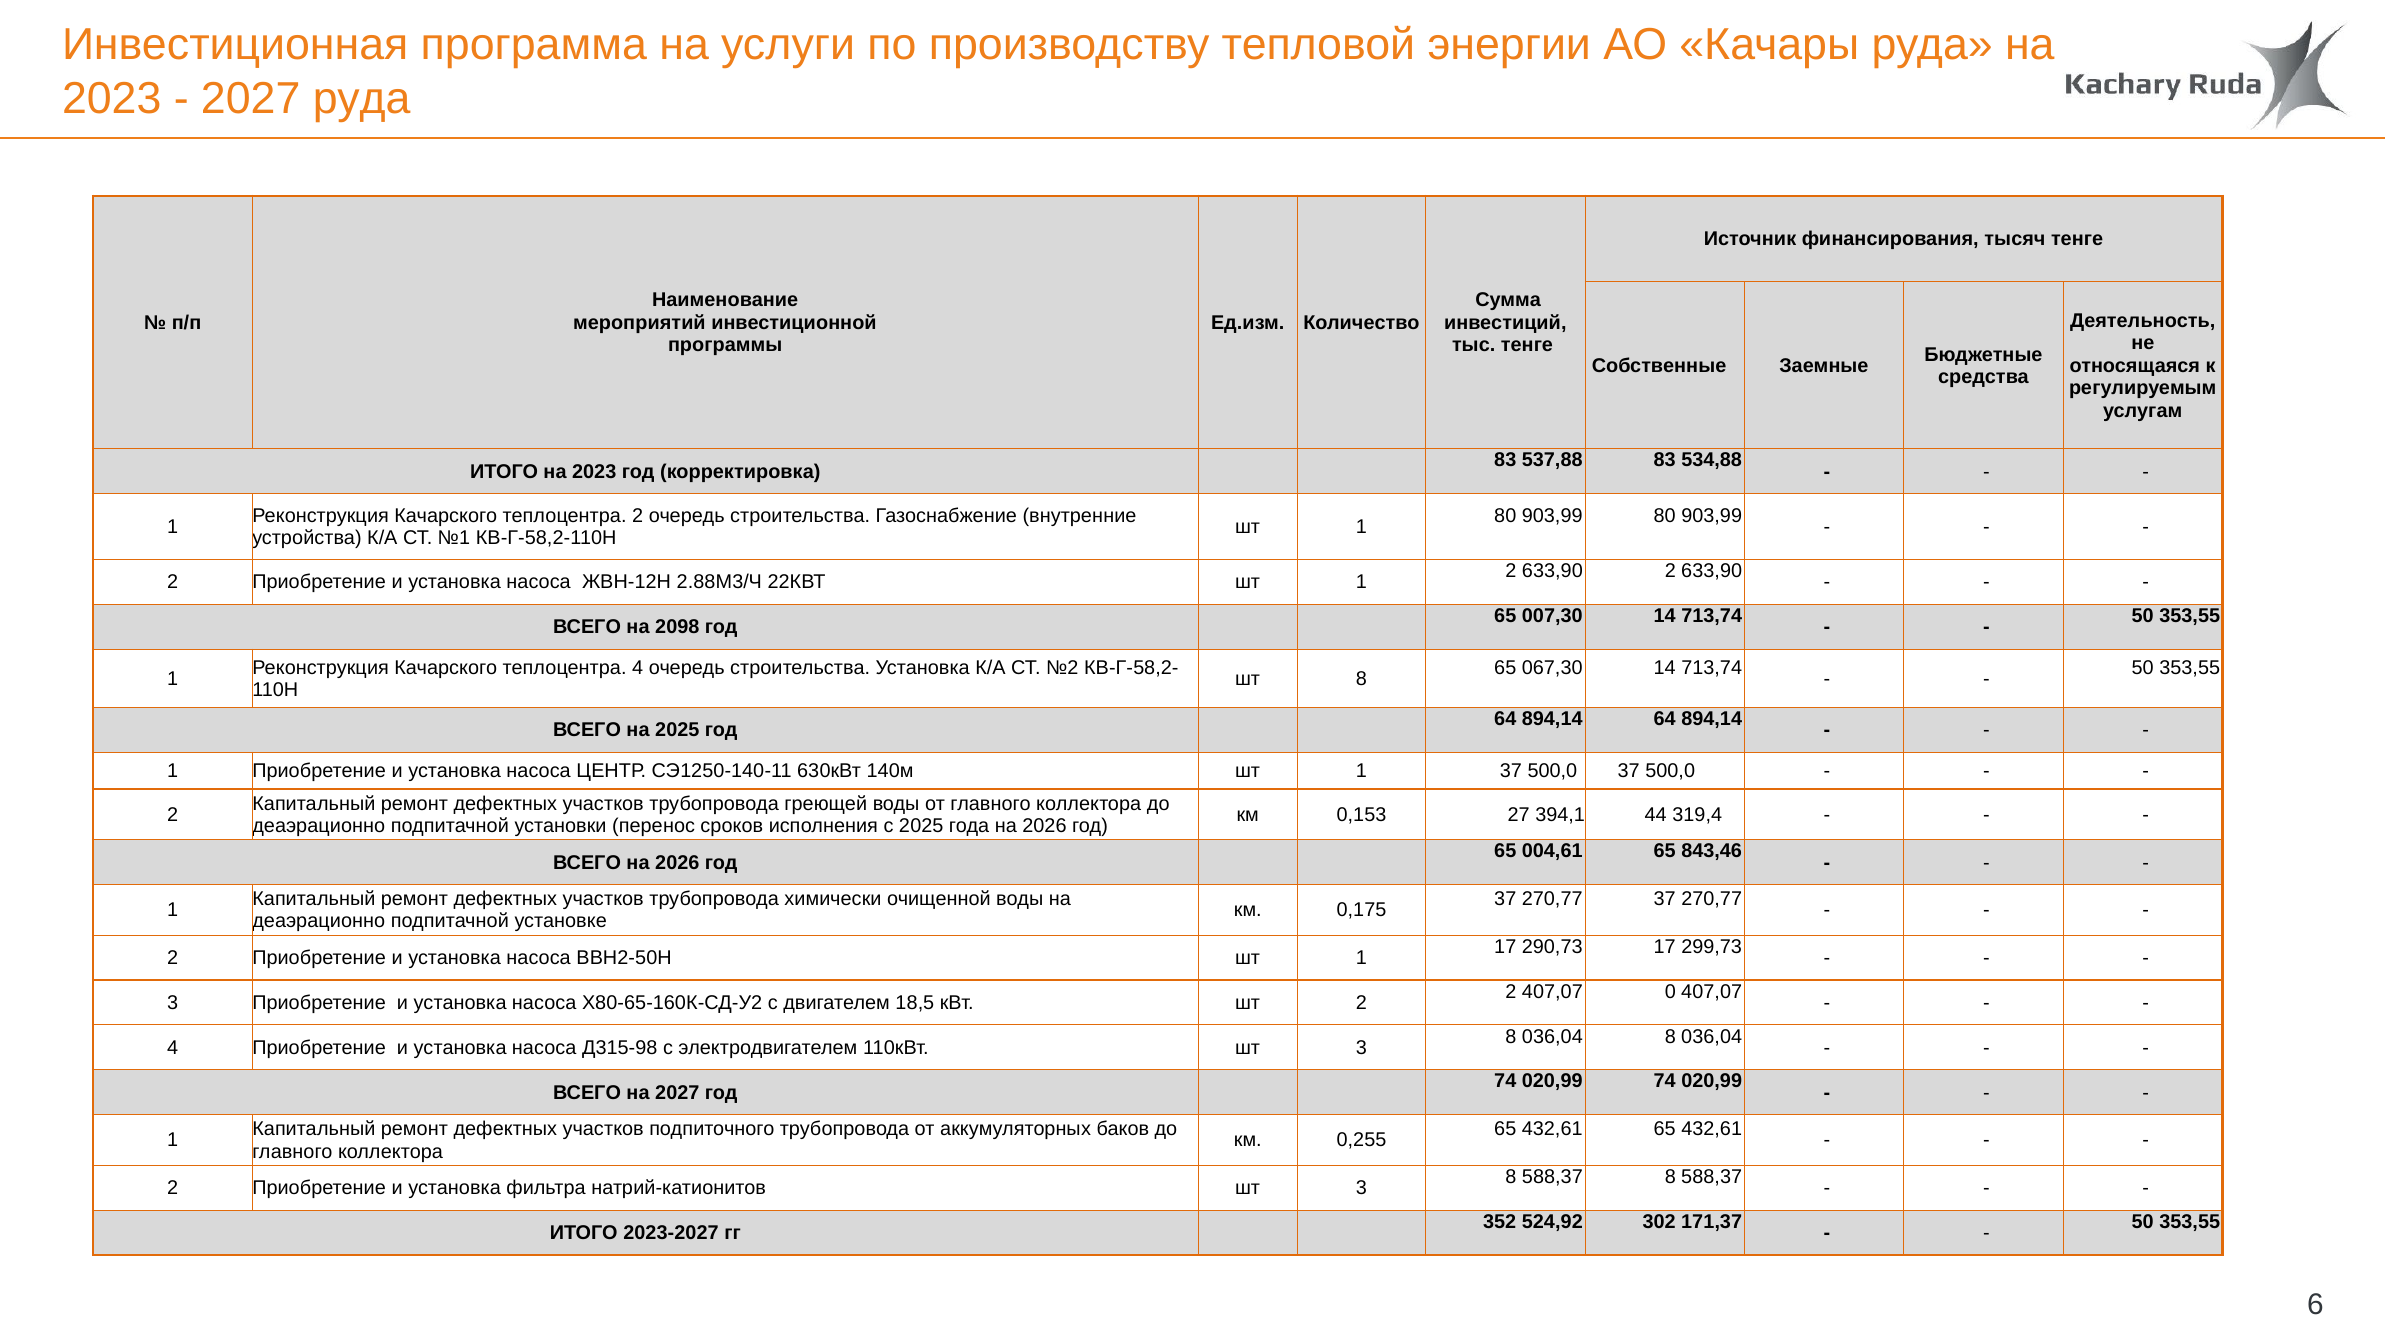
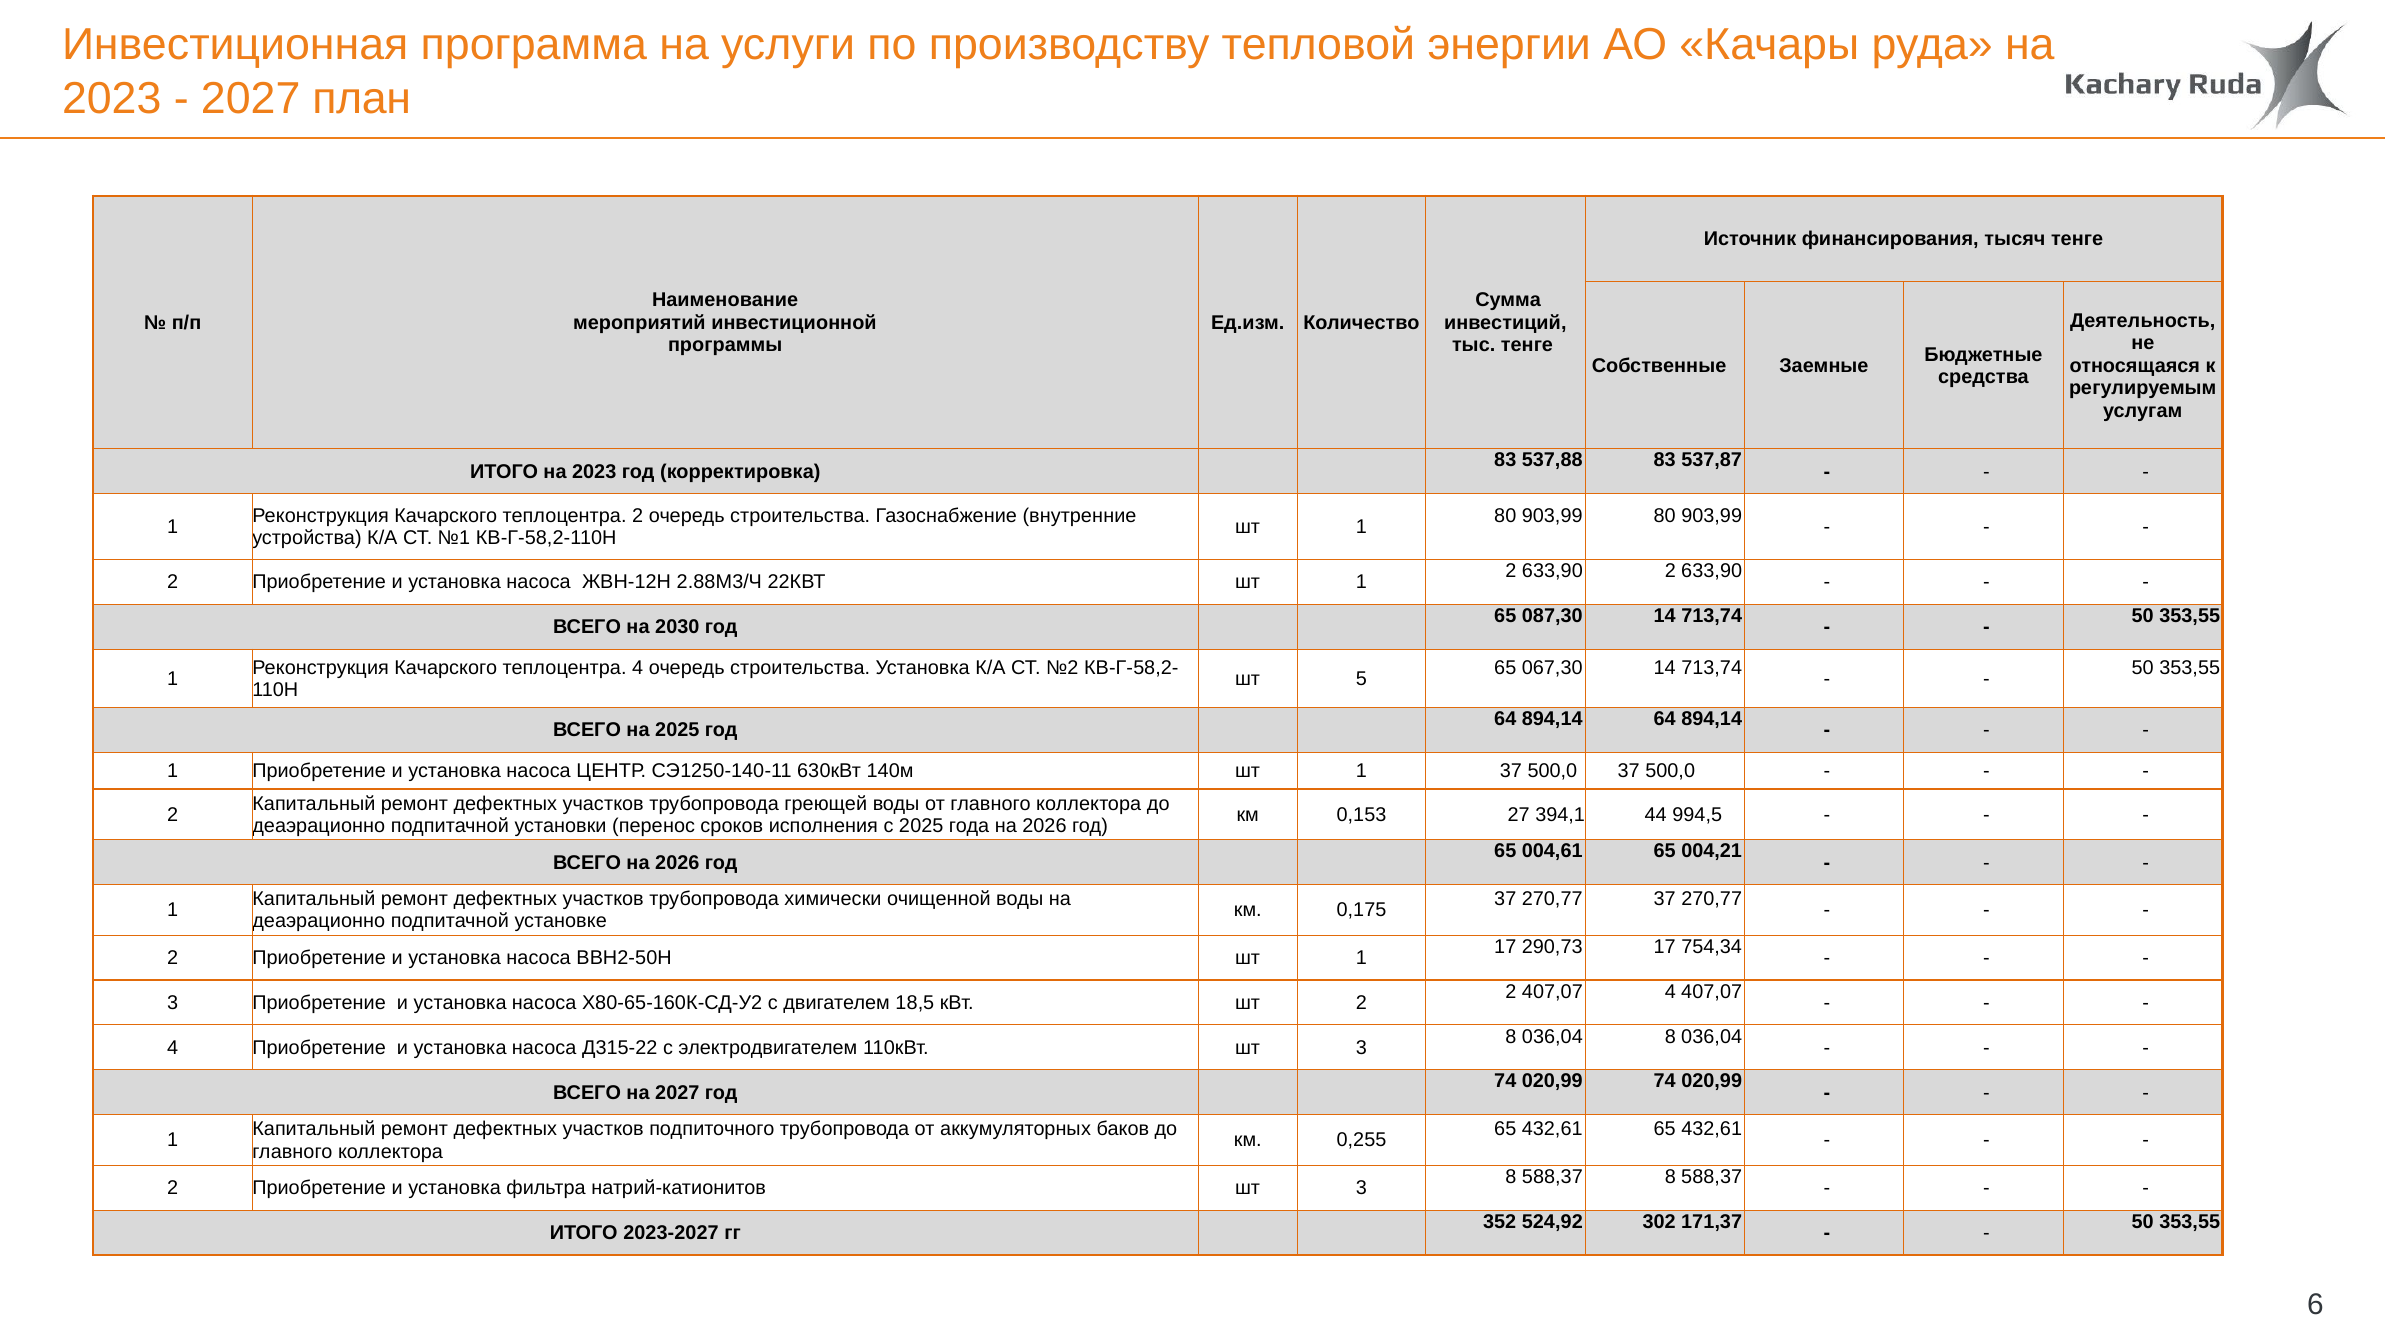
2027 руда: руда -> план
534,88: 534,88 -> 537,87
007,30: 007,30 -> 087,30
2098: 2098 -> 2030
шт 8: 8 -> 5
319,4: 319,4 -> 994,5
843,46: 843,46 -> 004,21
299,73: 299,73 -> 754,34
407,07 0: 0 -> 4
Д315-98: Д315-98 -> Д315-22
